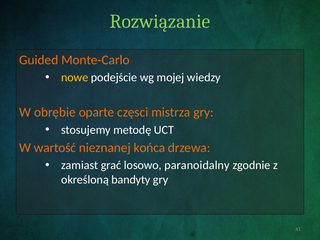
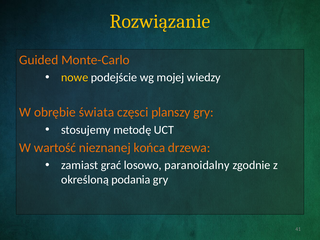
Rozwiązanie colour: light green -> yellow
oparte: oparte -> świata
mistrza: mistrza -> planszy
bandyty: bandyty -> podania
